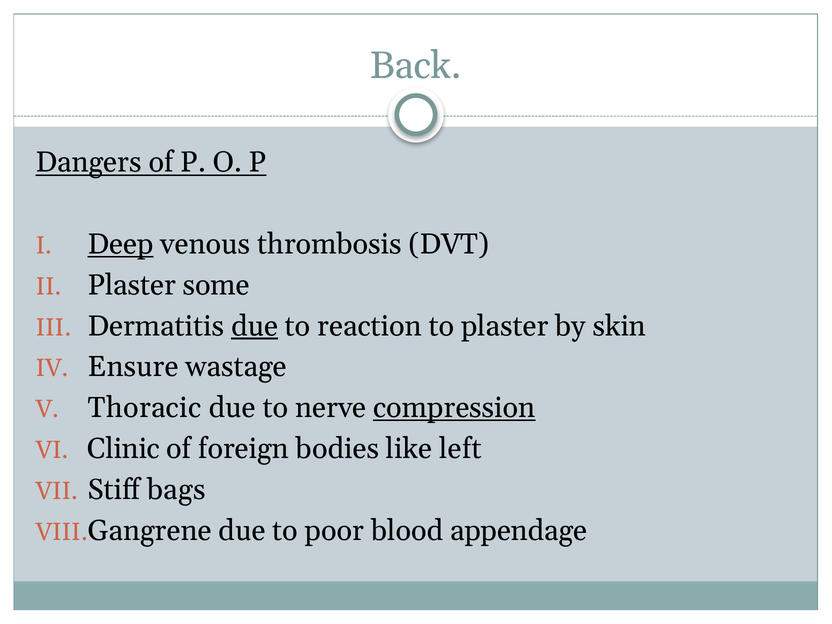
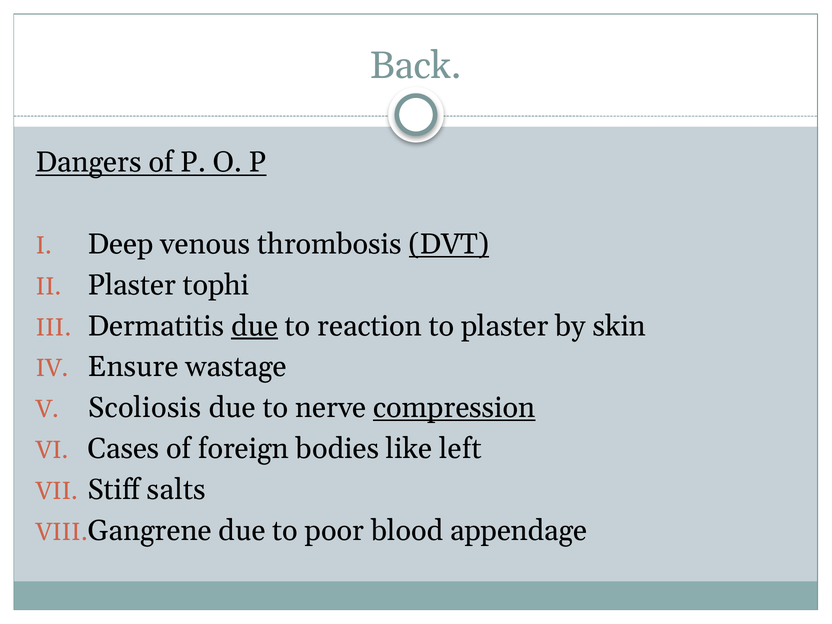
Deep underline: present -> none
DVT underline: none -> present
some: some -> tophi
Thoracic: Thoracic -> Scoliosis
Clinic: Clinic -> Cases
bags: bags -> salts
